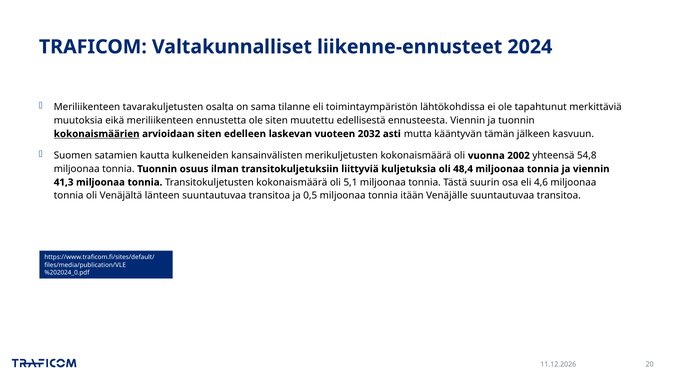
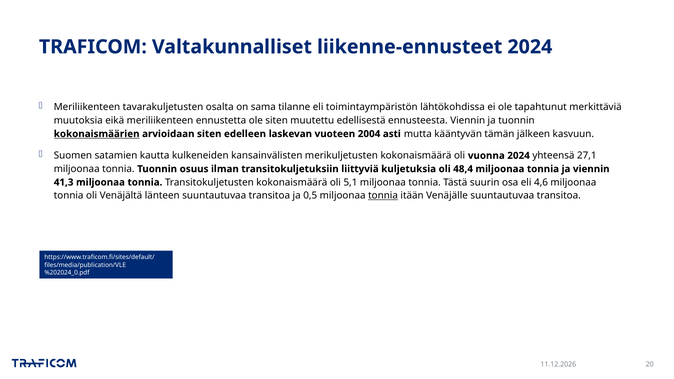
2032: 2032 -> 2004
vuonna 2002: 2002 -> 2024
54,8: 54,8 -> 27,1
tonnia at (383, 196) underline: none -> present
